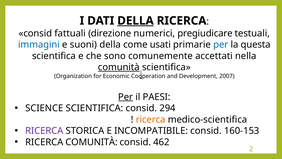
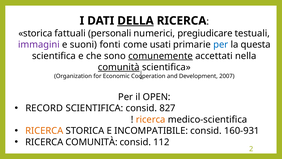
consid at (35, 33): consid -> storica
direzione: direzione -> personali
immagini colour: blue -> purple
suoni della: della -> fonti
comunemente underline: none -> present
Per at (126, 97) underline: present -> none
PAESI: PAESI -> OPEN
SCIENCE: SCIENCE -> RECORD
294: 294 -> 827
RICERCA at (44, 131) colour: purple -> orange
160-153: 160-153 -> 160-931
462: 462 -> 112
